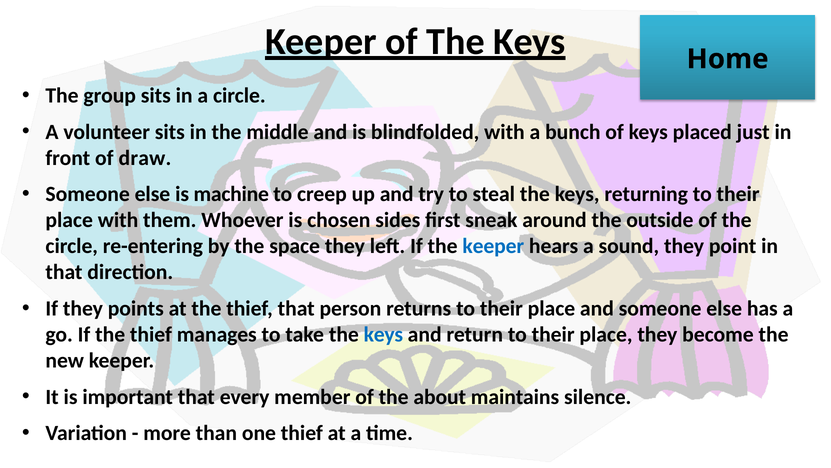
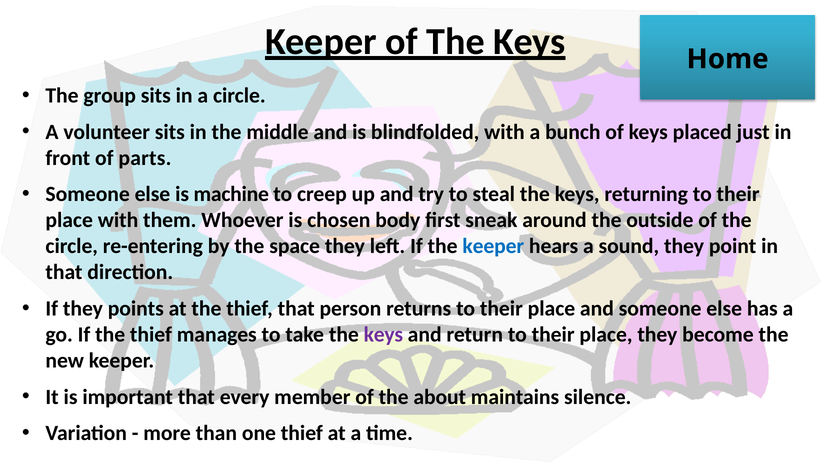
draw: draw -> parts
sides: sides -> body
keys at (383, 334) colour: blue -> purple
